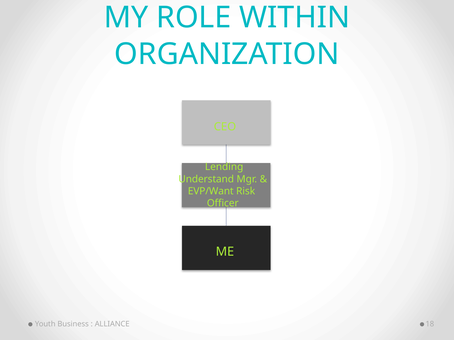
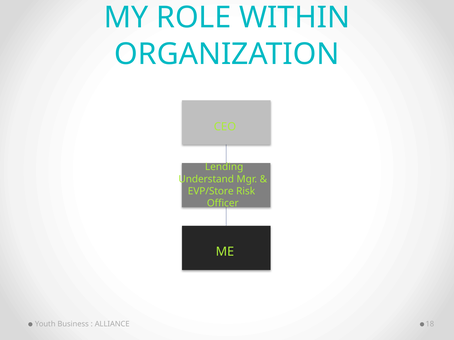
EVP/Want: EVP/Want -> EVP/Store
